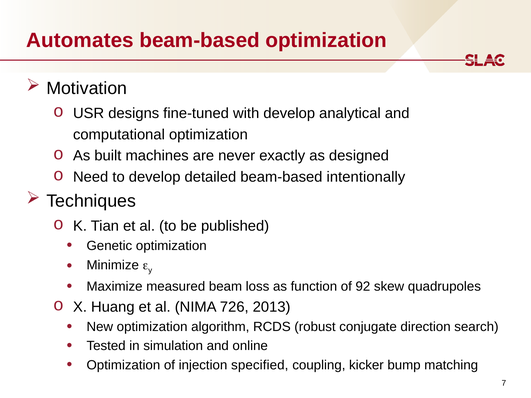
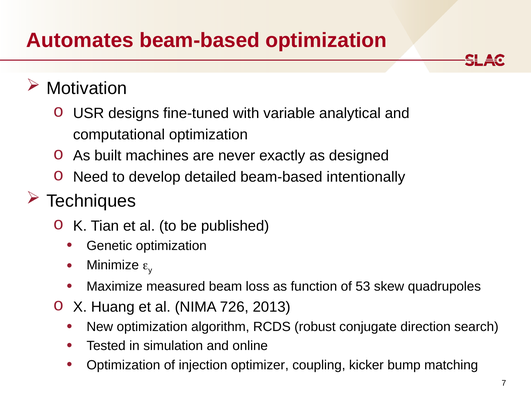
with develop: develop -> variable
92: 92 -> 53
specified: specified -> optimizer
